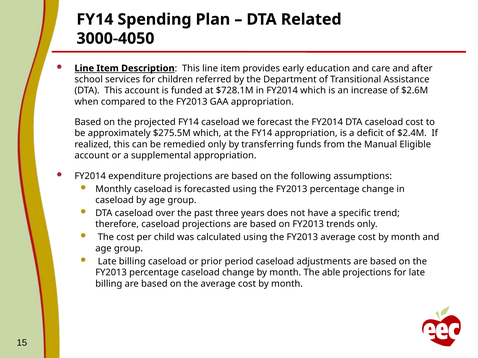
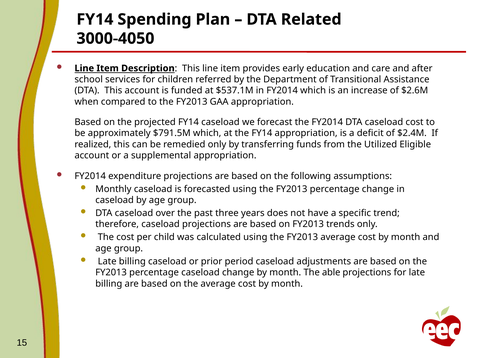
$728.1M: $728.1M -> $537.1M
$275.5M: $275.5M -> $791.5M
Manual: Manual -> Utilized
